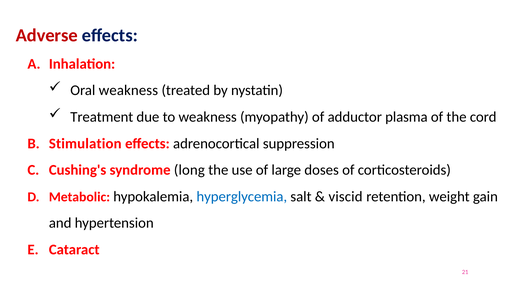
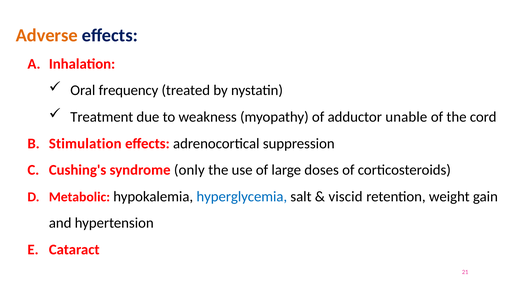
Adverse colour: red -> orange
Oral weakness: weakness -> frequency
plasma: plasma -> unable
long: long -> only
